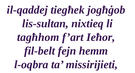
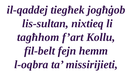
Ieħor: Ieħor -> Kollu
